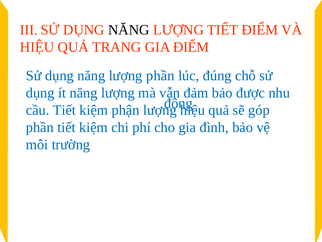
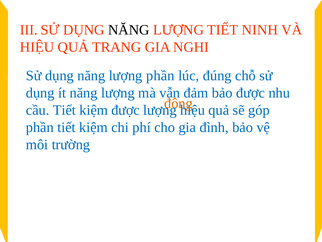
TIẾT ĐIỂM: ĐIỂM -> NINH
GIA ĐIỂM: ĐIỂM -> NGHI
động at (178, 103) colour: blue -> orange
kiệm phận: phận -> được
